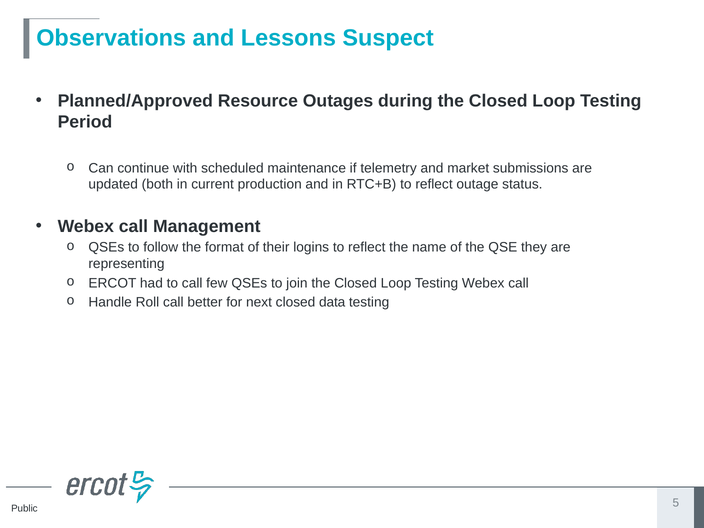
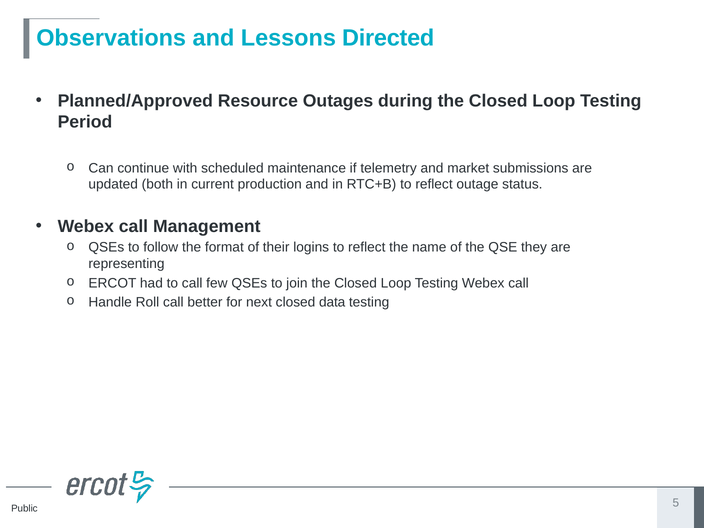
Suspect: Suspect -> Directed
